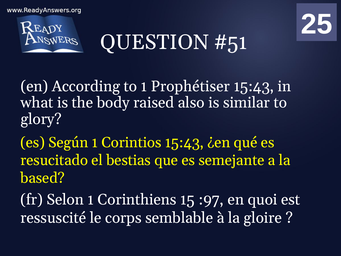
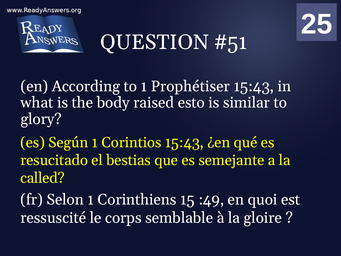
also: also -> esto
based: based -> called
:97: :97 -> :49
